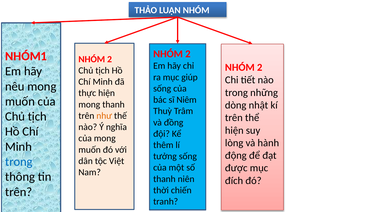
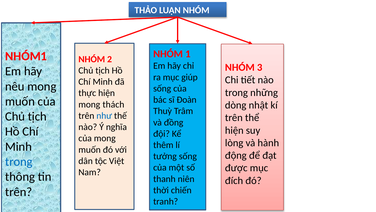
2 at (188, 54): 2 -> 1
2 at (260, 67): 2 -> 3
Niêm: Niêm -> Đoàn
mong thanh: thanh -> thách
như colour: orange -> blue
